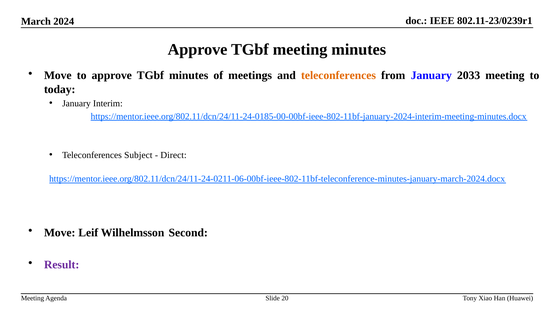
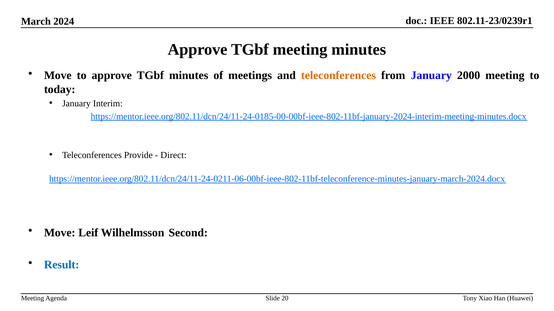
2033: 2033 -> 2000
Subject: Subject -> Provide
Result colour: purple -> blue
